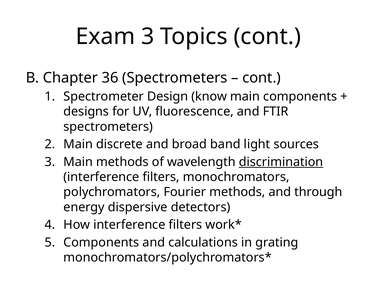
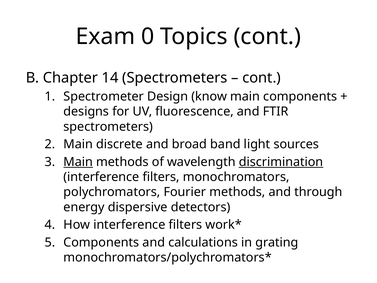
Exam 3: 3 -> 0
36: 36 -> 14
Main at (78, 162) underline: none -> present
